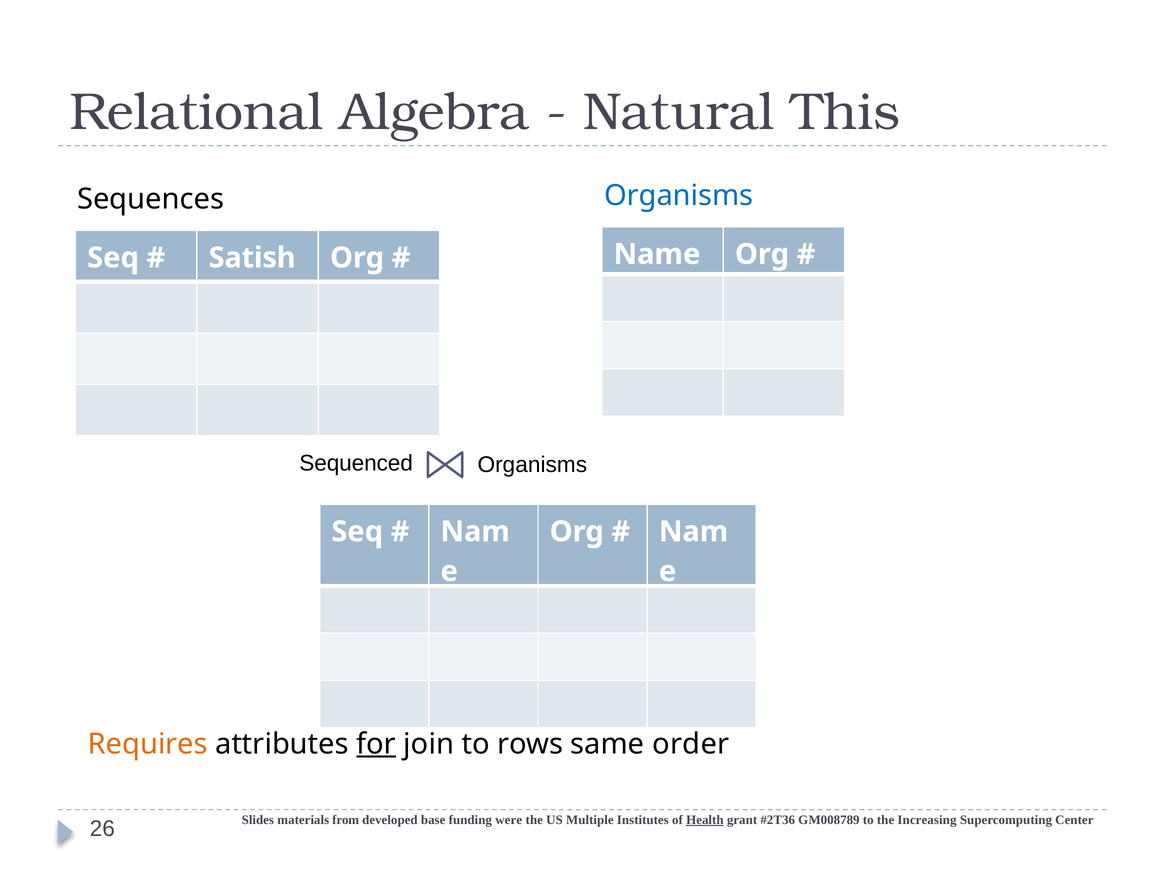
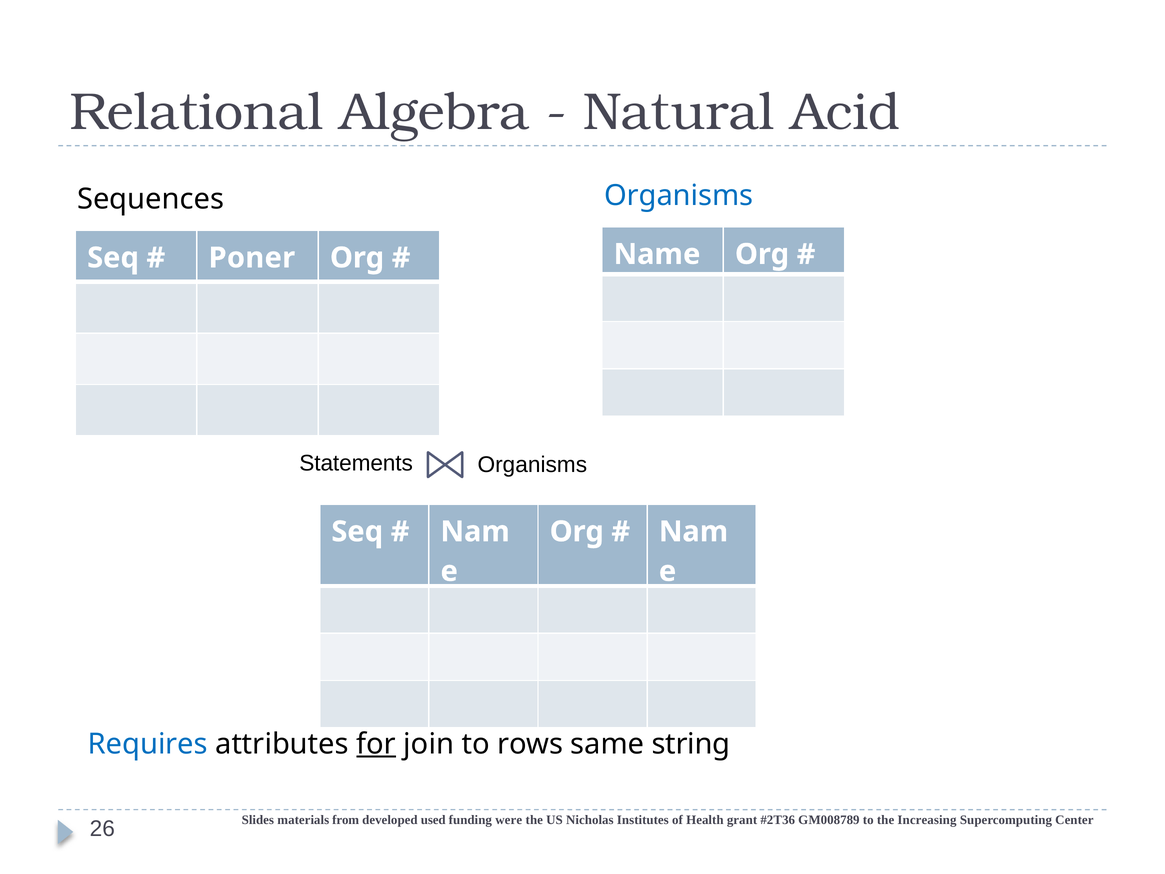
This: This -> Acid
Satish: Satish -> Poner
Sequenced: Sequenced -> Statements
Requires colour: orange -> blue
order: order -> string
base: base -> used
Multiple: Multiple -> Nicholas
Health underline: present -> none
